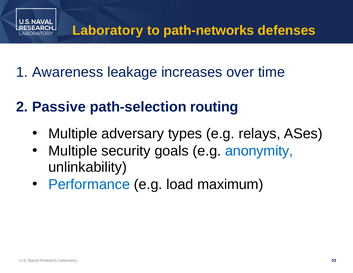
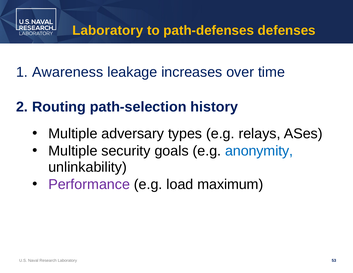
path-networks: path-networks -> path-defenses
Passive: Passive -> Routing
routing: routing -> history
Performance colour: blue -> purple
